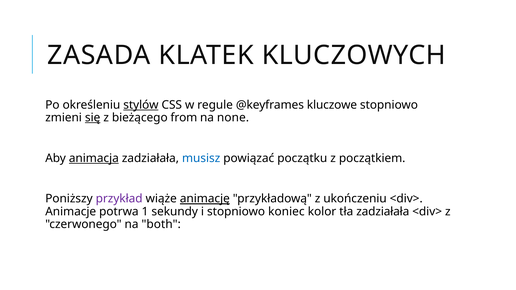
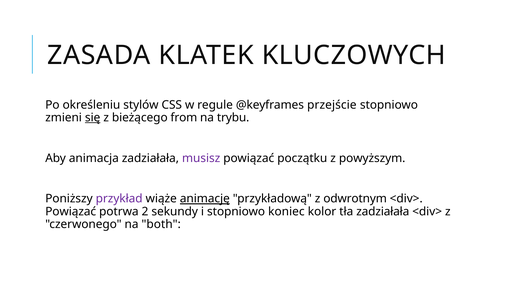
stylów underline: present -> none
kluczowe: kluczowe -> przejście
none: none -> trybu
animacja underline: present -> none
musisz colour: blue -> purple
początkiem: początkiem -> powyższym
ukończeniu: ukończeniu -> odwrotnym
Animacje at (71, 212): Animacje -> Powiązać
1: 1 -> 2
